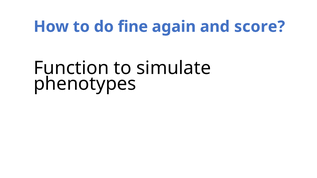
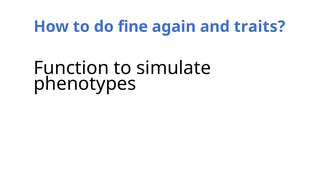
score: score -> traits
